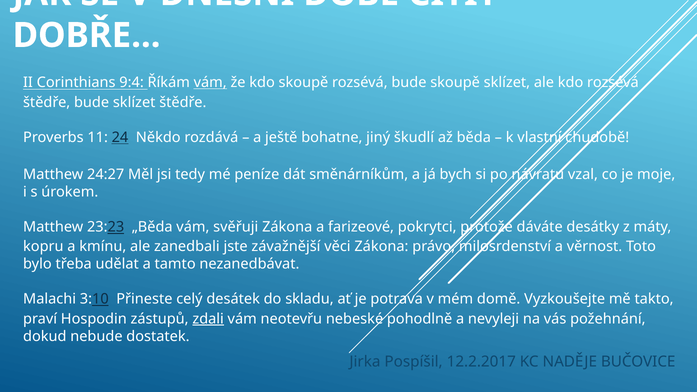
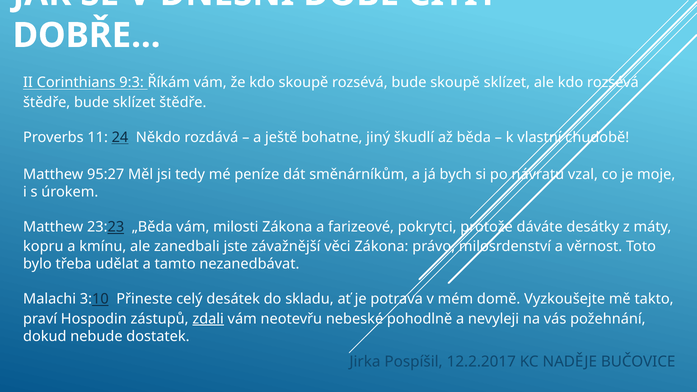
9:4: 9:4 -> 9:3
vám at (210, 83) underline: present -> none
24:27: 24:27 -> 95:27
svěřuji: svěřuji -> milosti
